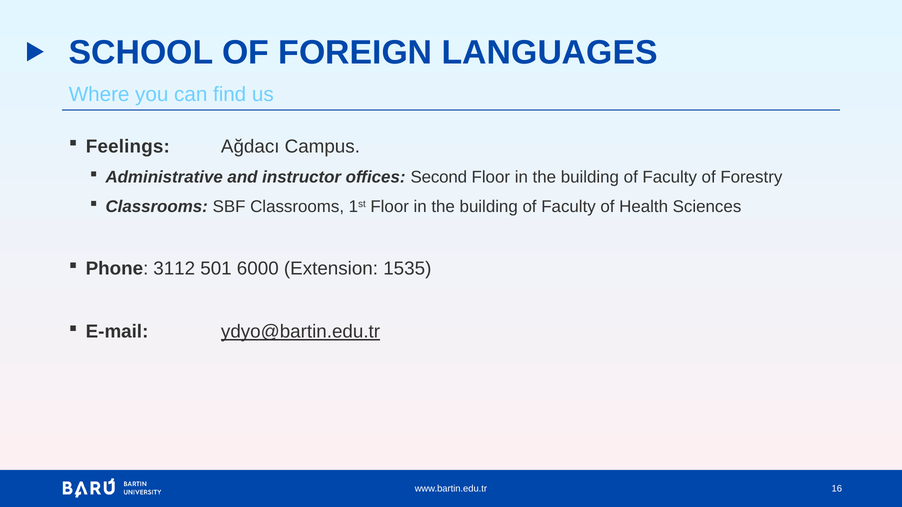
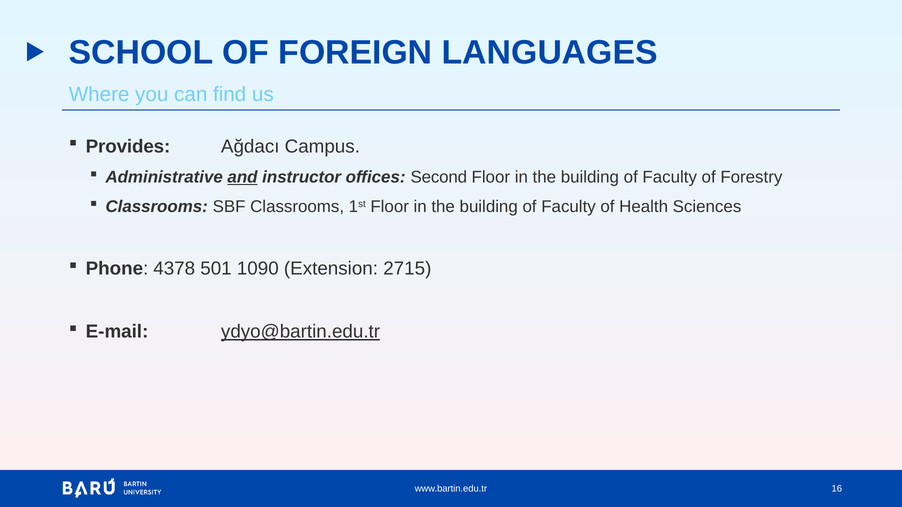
Feelings: Feelings -> Provides
and underline: none -> present
3112: 3112 -> 4378
6000: 6000 -> 1090
1535: 1535 -> 2715
